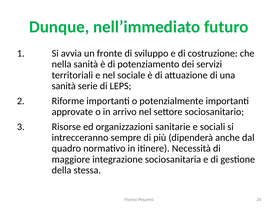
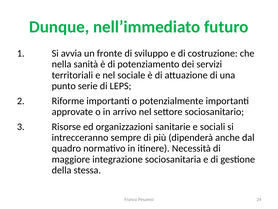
sanità at (64, 86): sanità -> punto
